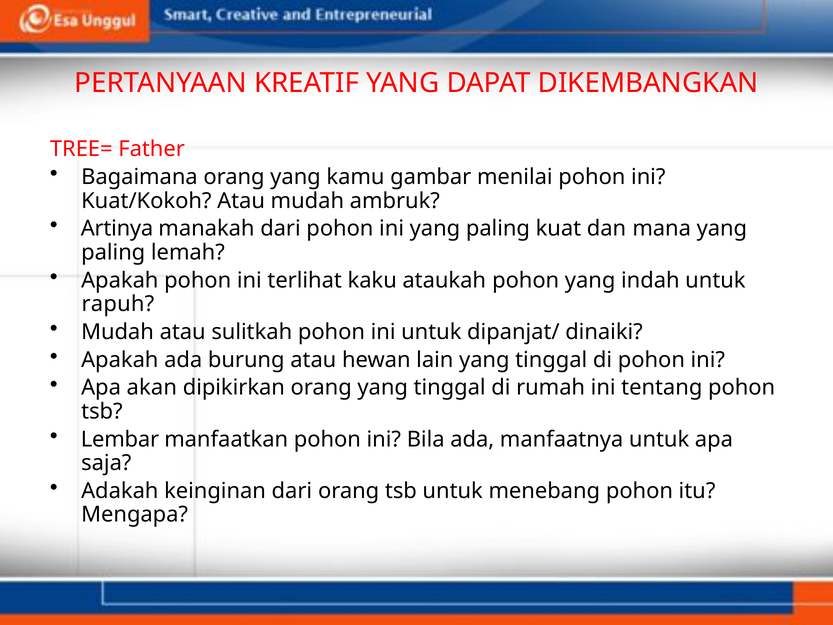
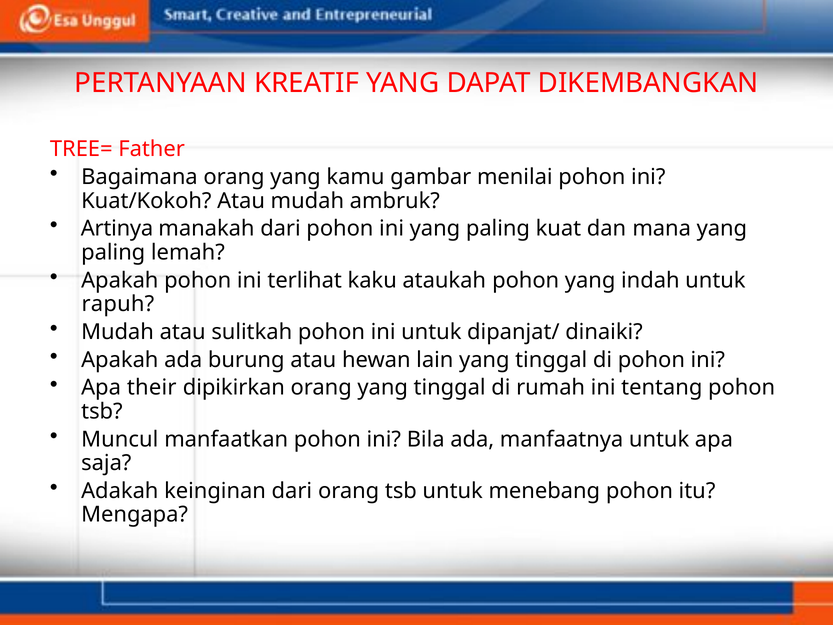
akan: akan -> their
Lembar: Lembar -> Muncul
